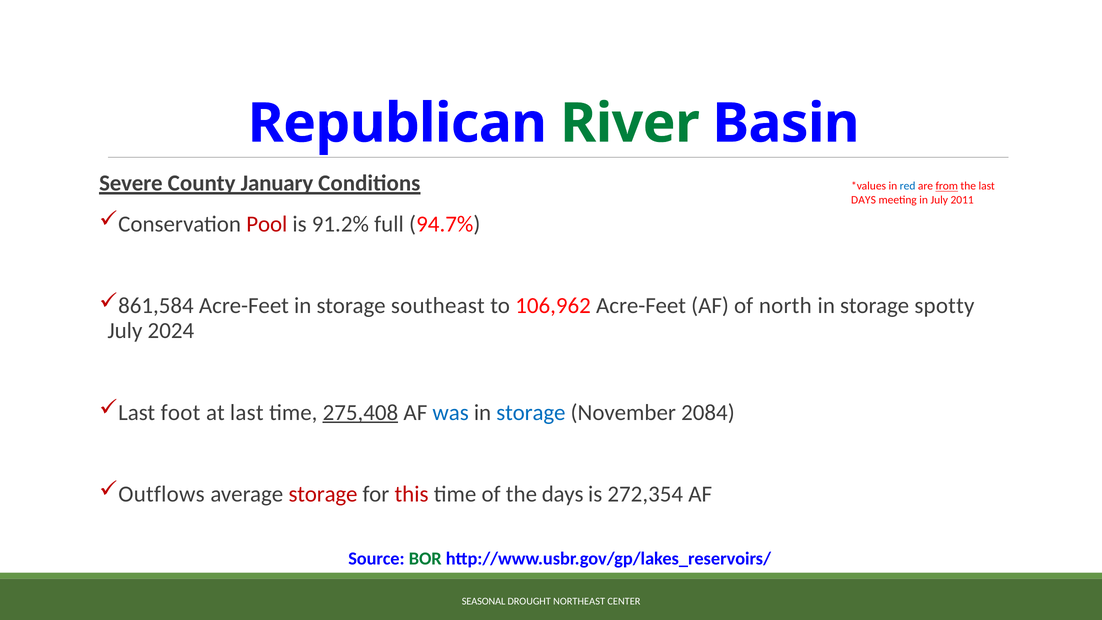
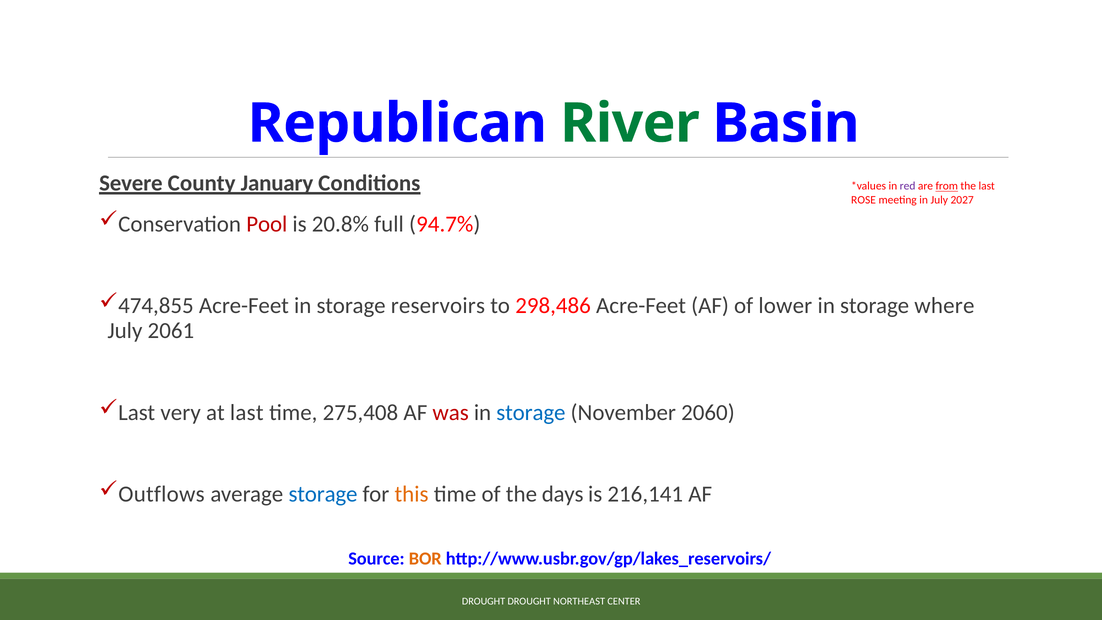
red colour: blue -> purple
DAYS at (864, 200): DAYS -> ROSE
2011: 2011 -> 2027
91.2%: 91.2% -> 20.8%
861,584: 861,584 -> 474,855
southeast: southeast -> reservoirs
106,962: 106,962 -> 298,486
north: north -> lower
spotty: spotty -> where
2024: 2024 -> 2061
foot: foot -> very
275,408 underline: present -> none
was colour: blue -> red
2084: 2084 -> 2060
storage at (323, 494) colour: red -> blue
this colour: red -> orange
272,354: 272,354 -> 216,141
BOR colour: green -> orange
SEASONAL at (484, 601): SEASONAL -> DROUGHT
